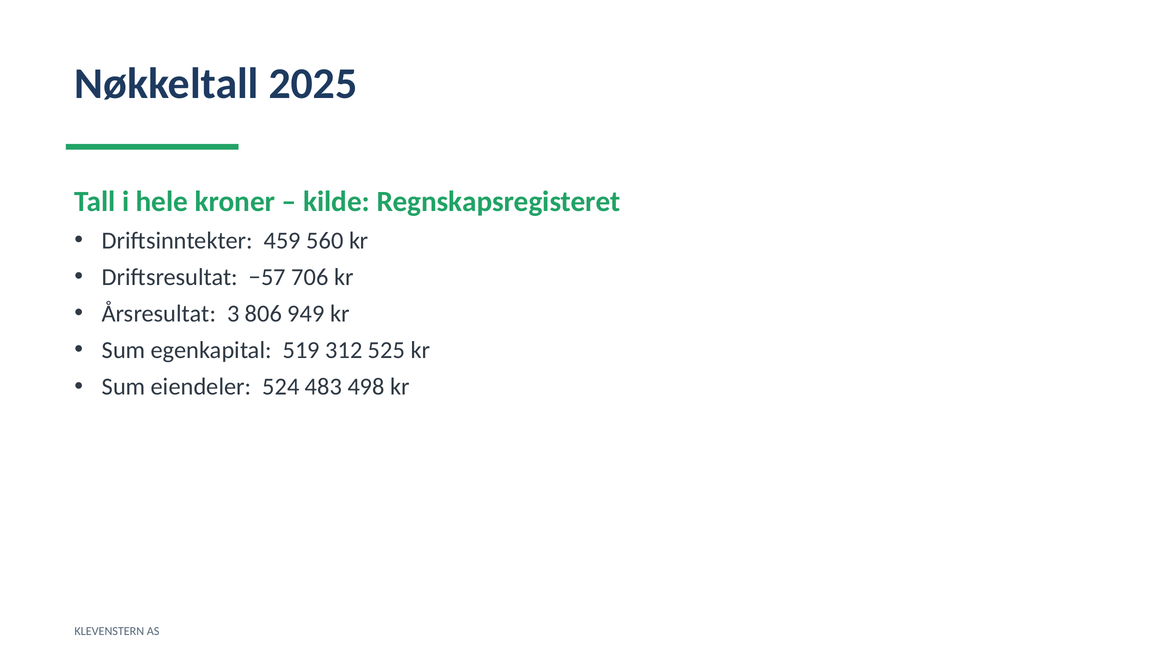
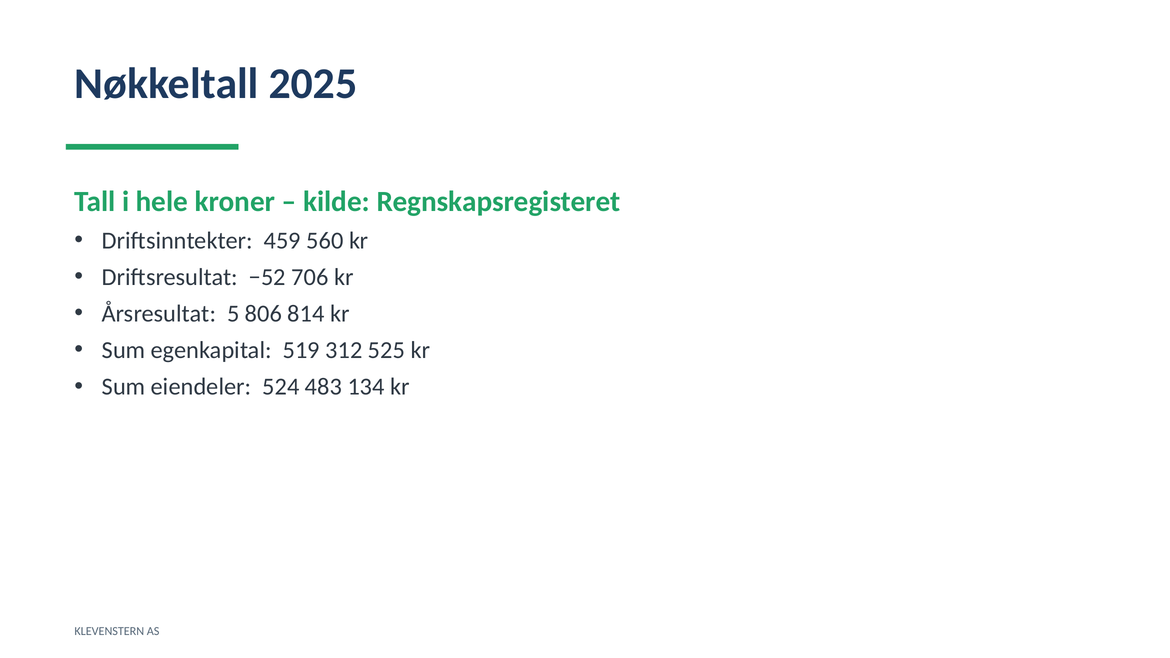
−57: −57 -> −52
3: 3 -> 5
949: 949 -> 814
498: 498 -> 134
